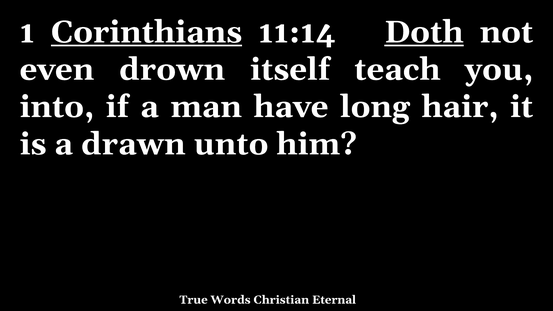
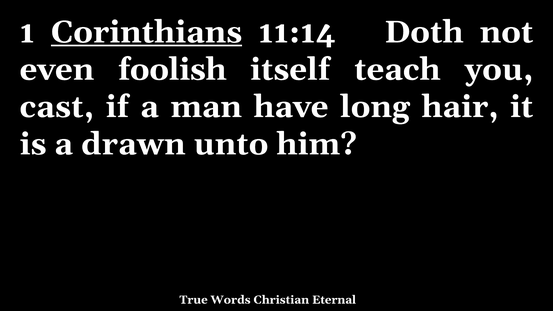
Doth underline: present -> none
drown: drown -> foolish
into: into -> cast
